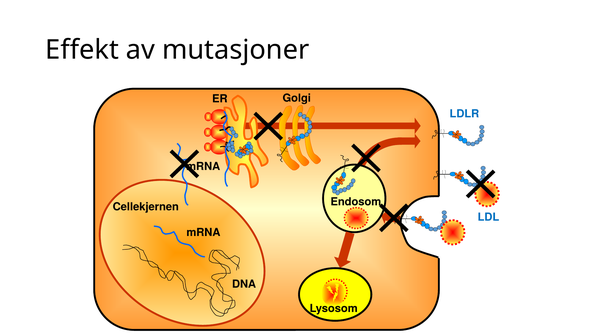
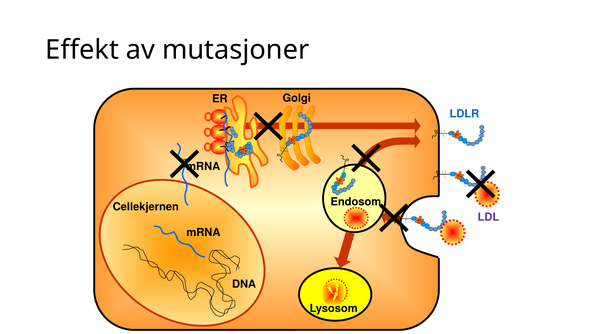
LDL colour: blue -> purple
